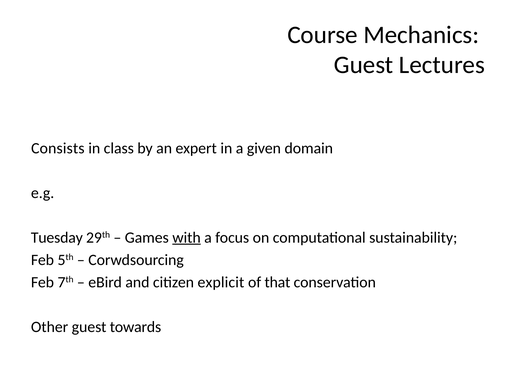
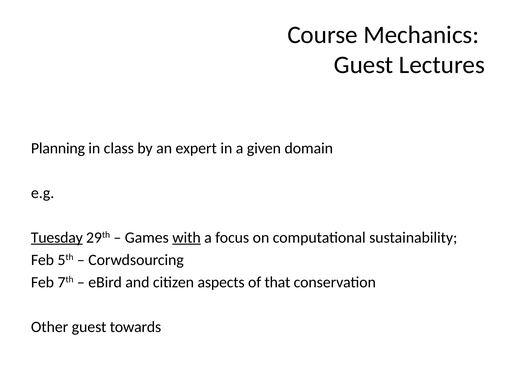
Consists: Consists -> Planning
Tuesday underline: none -> present
explicit: explicit -> aspects
